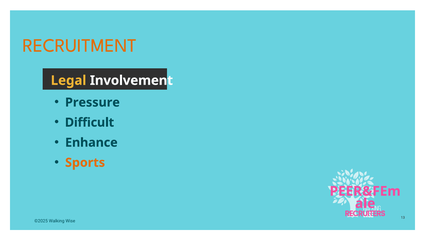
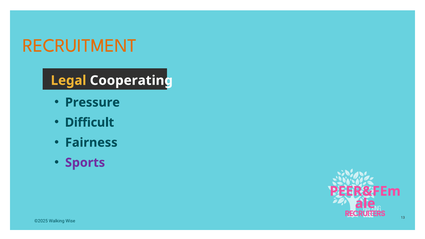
Involvement: Involvement -> Cooperating
Enhance: Enhance -> Fairness
Sports colour: orange -> purple
